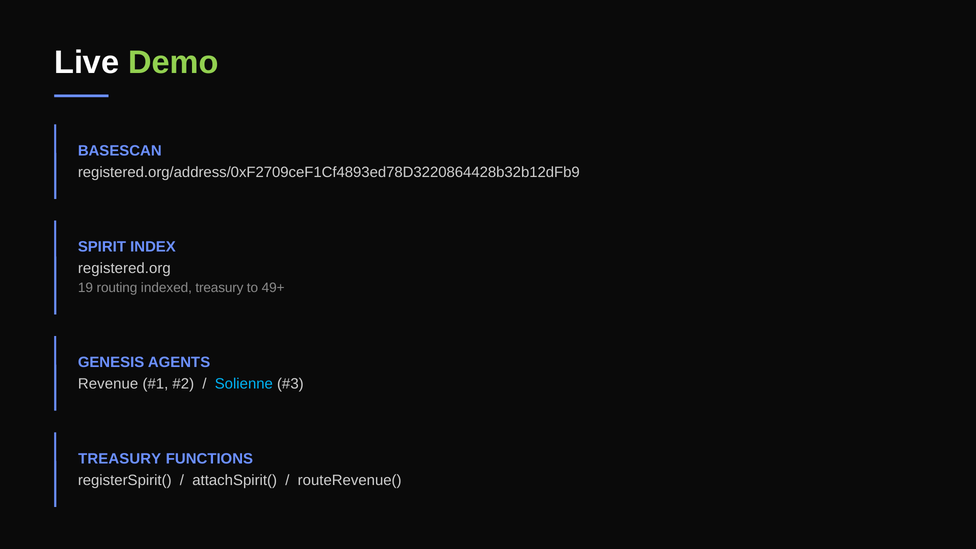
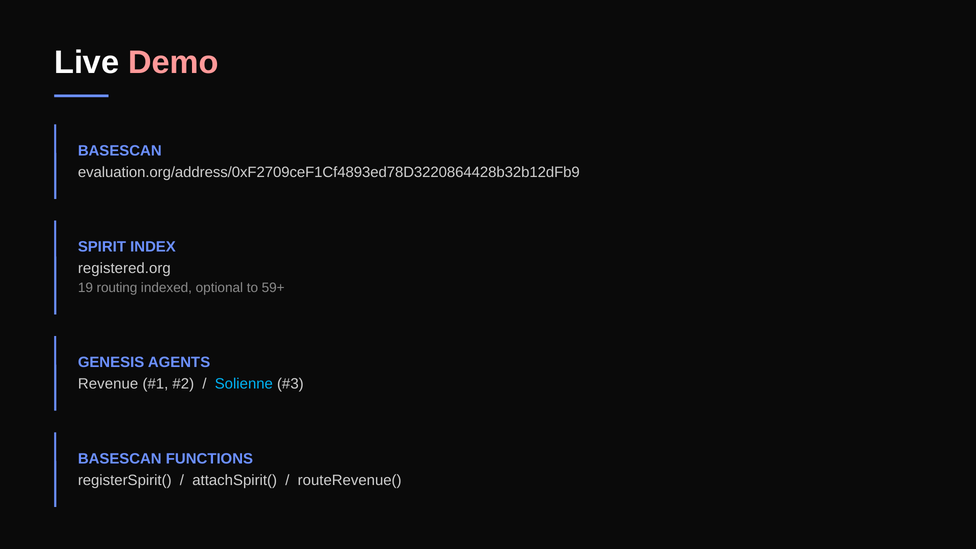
Demo colour: light green -> pink
registered.org/address/0xF2709ceF1Cf4893ed78D3220864428b32b12dFb9: registered.org/address/0xF2709ceF1Cf4893ed78D3220864428b32b12dFb9 -> evaluation.org/address/0xF2709ceF1Cf4893ed78D3220864428b32b12dFb9
indexed treasury: treasury -> optional
49+: 49+ -> 59+
TREASURY at (120, 459): TREASURY -> BASESCAN
